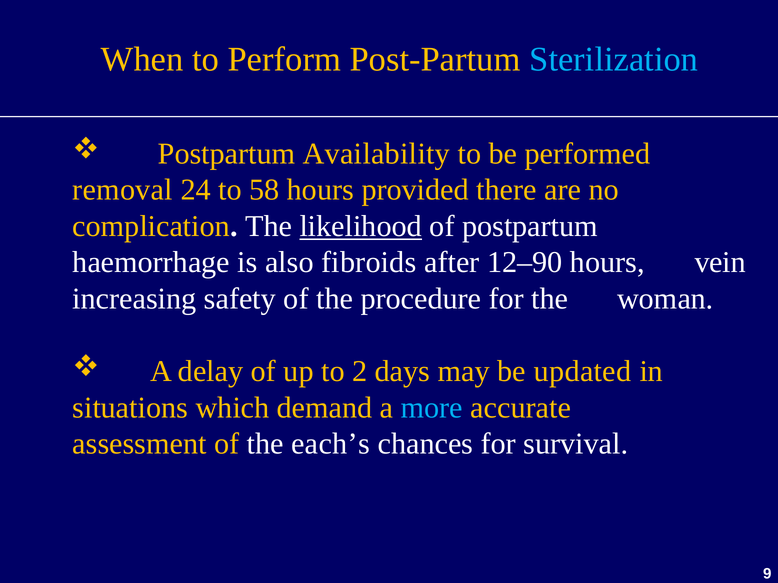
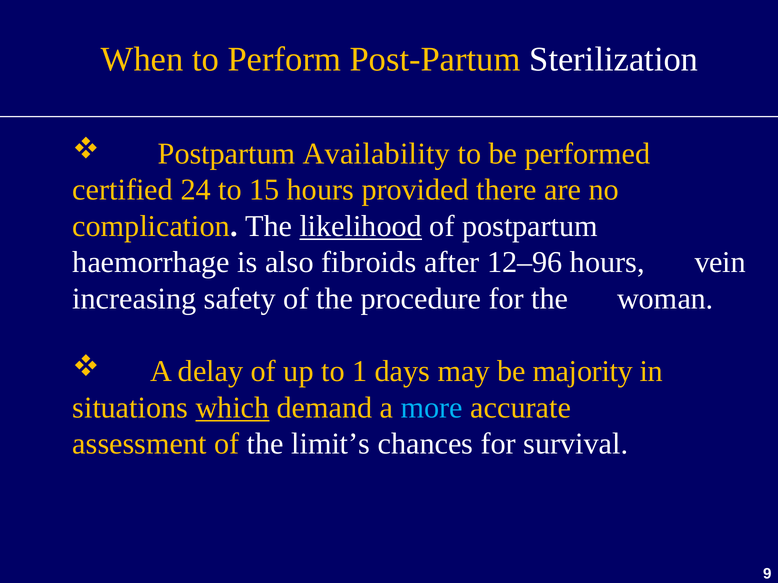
Sterilization colour: light blue -> white
removal: removal -> certified
58: 58 -> 15
12–90: 12–90 -> 12–96
2: 2 -> 1
updated: updated -> majority
which underline: none -> present
each’s: each’s -> limit’s
